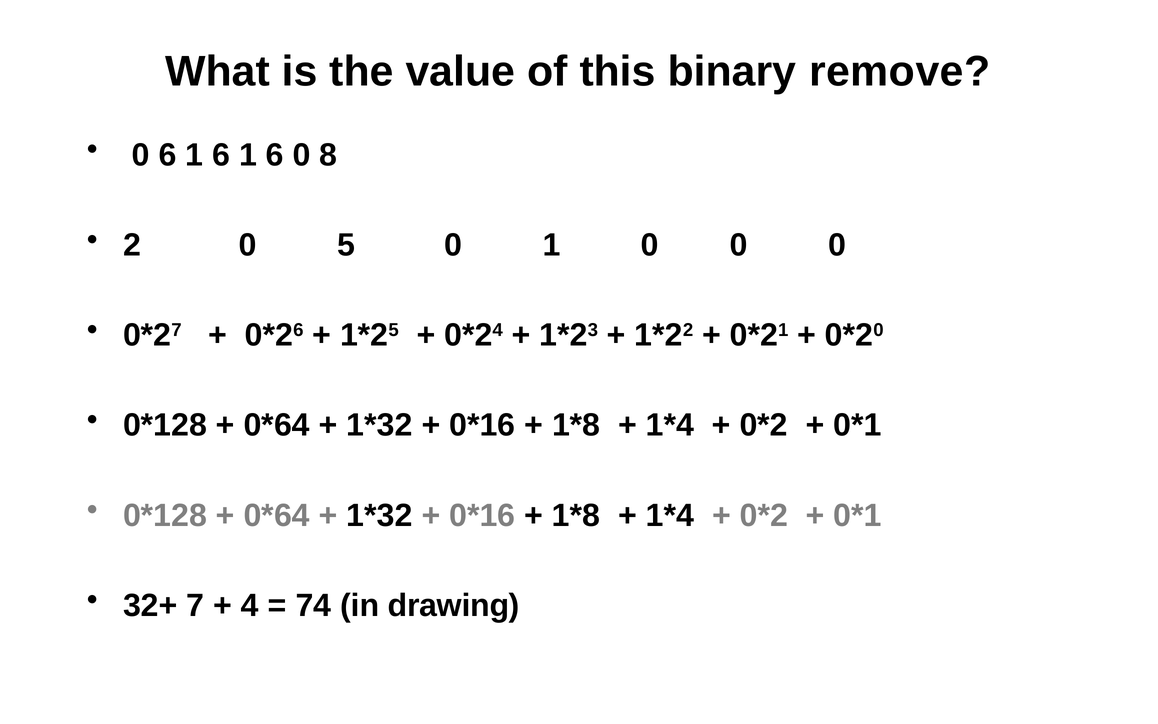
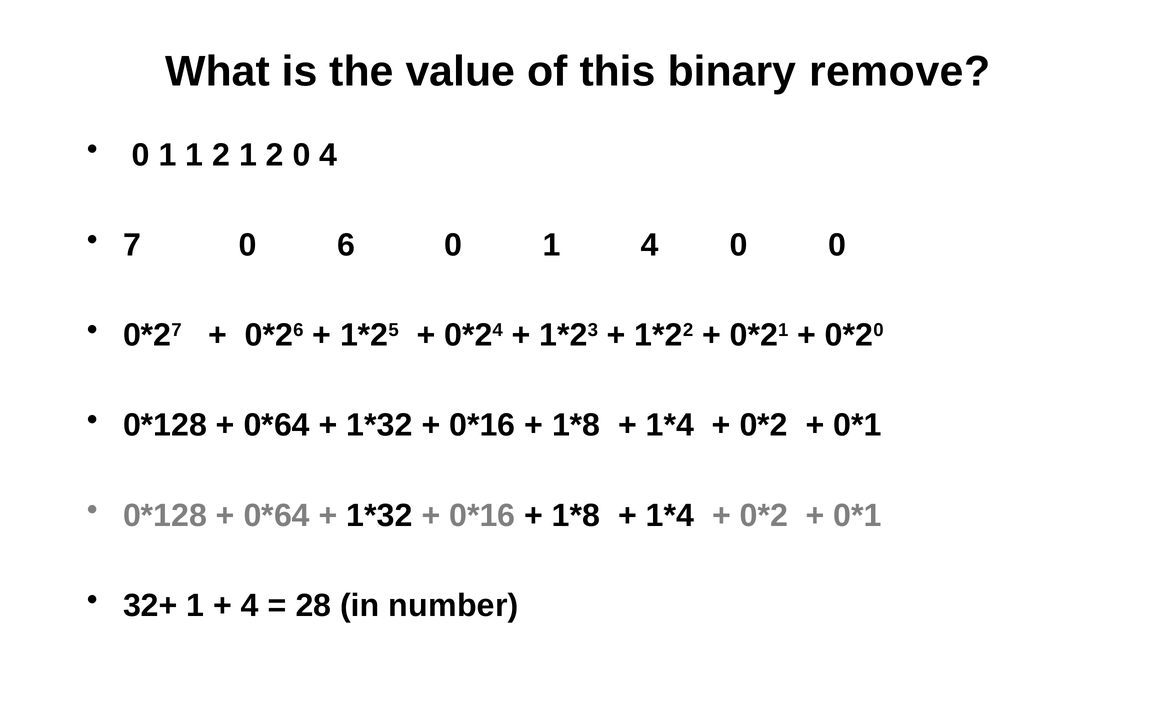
6 at (168, 155): 6 -> 1
6 at (221, 155): 6 -> 2
6 at (275, 155): 6 -> 2
0 8: 8 -> 4
2: 2 -> 7
5: 5 -> 6
1 0: 0 -> 4
32+ 7: 7 -> 1
74: 74 -> 28
drawing: drawing -> number
